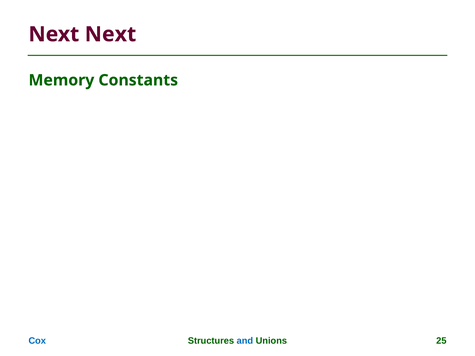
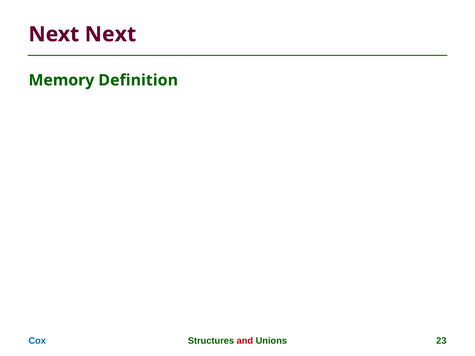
Constants: Constants -> Definition
and colour: blue -> red
25: 25 -> 23
